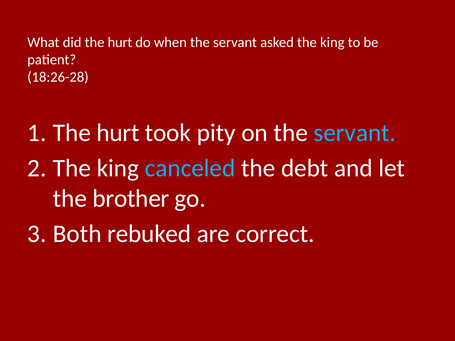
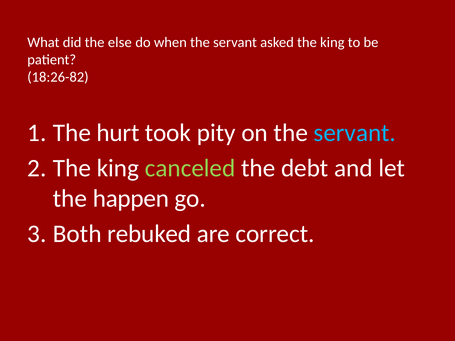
did the hurt: hurt -> else
18:26-28: 18:26-28 -> 18:26-82
canceled colour: light blue -> light green
brother: brother -> happen
